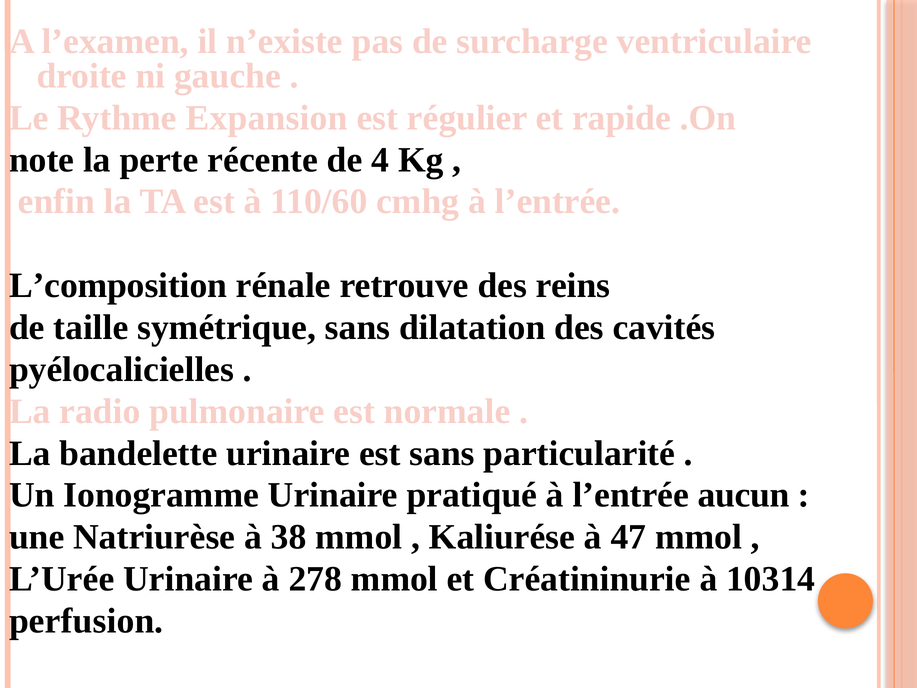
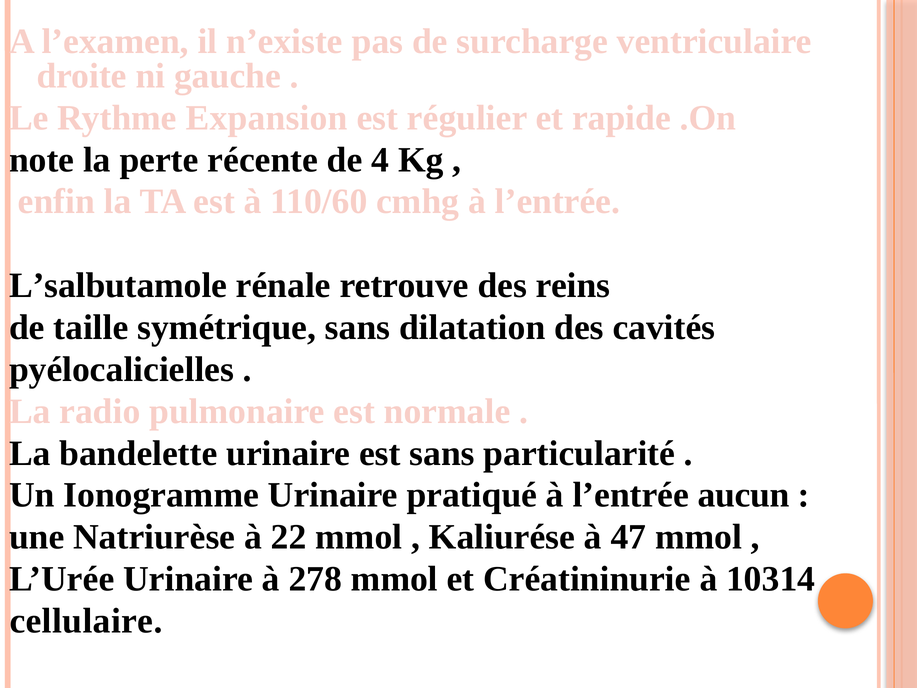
L’composition: L’composition -> L’salbutamole
38: 38 -> 22
perfusion: perfusion -> cellulaire
